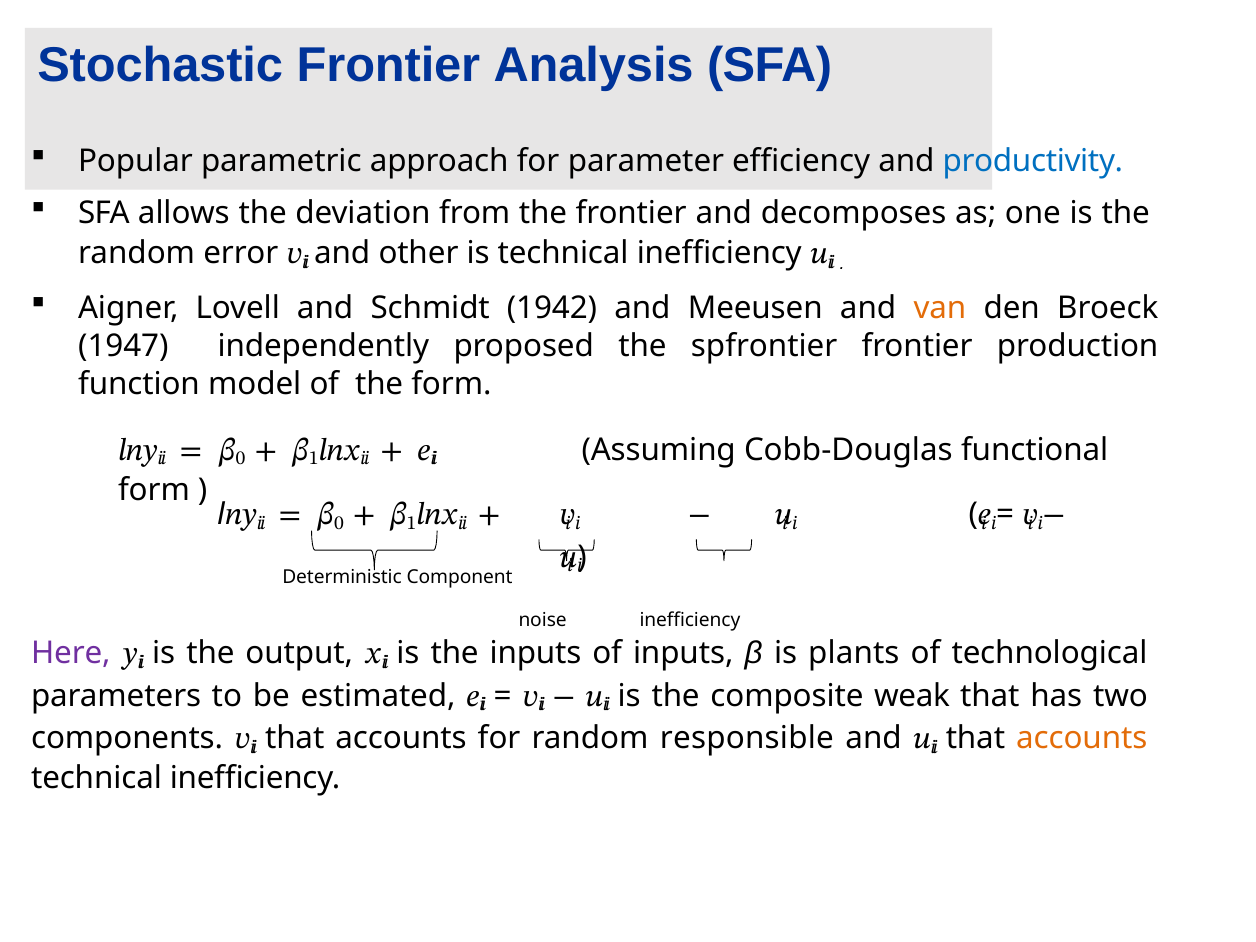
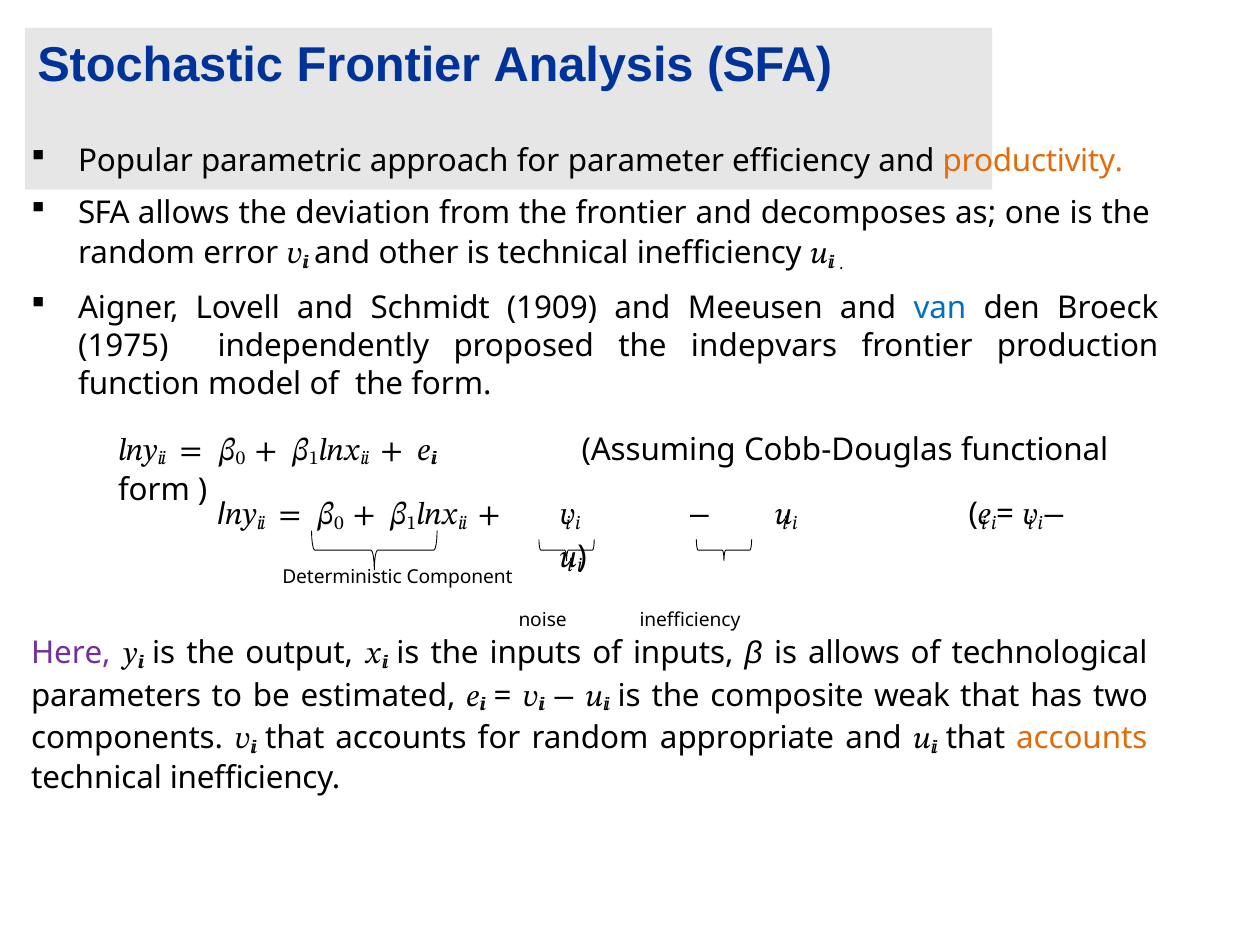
productivity colour: blue -> orange
1942: 1942 -> 1909
van colour: orange -> blue
1947: 1947 -> 1975
spfrontier: spfrontier -> indepvars
is plants: plants -> allows
responsible: responsible -> appropriate
